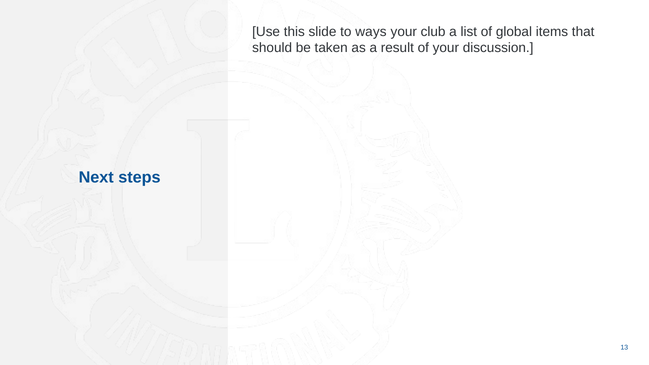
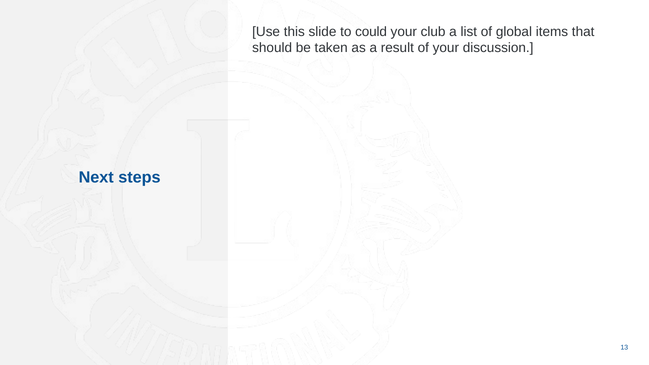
ways: ways -> could
